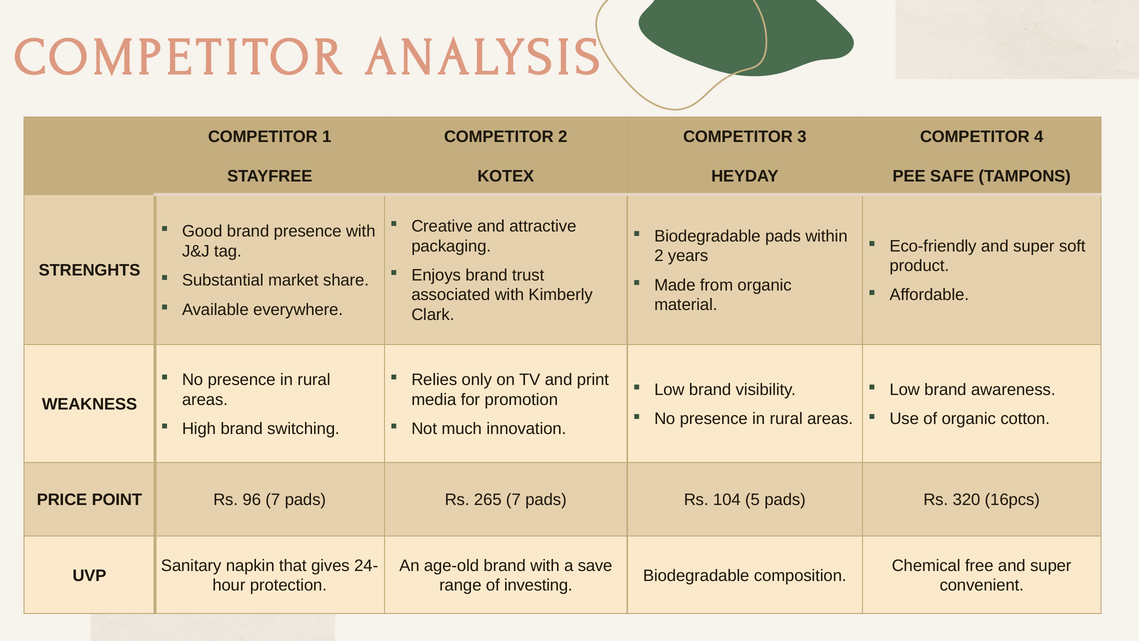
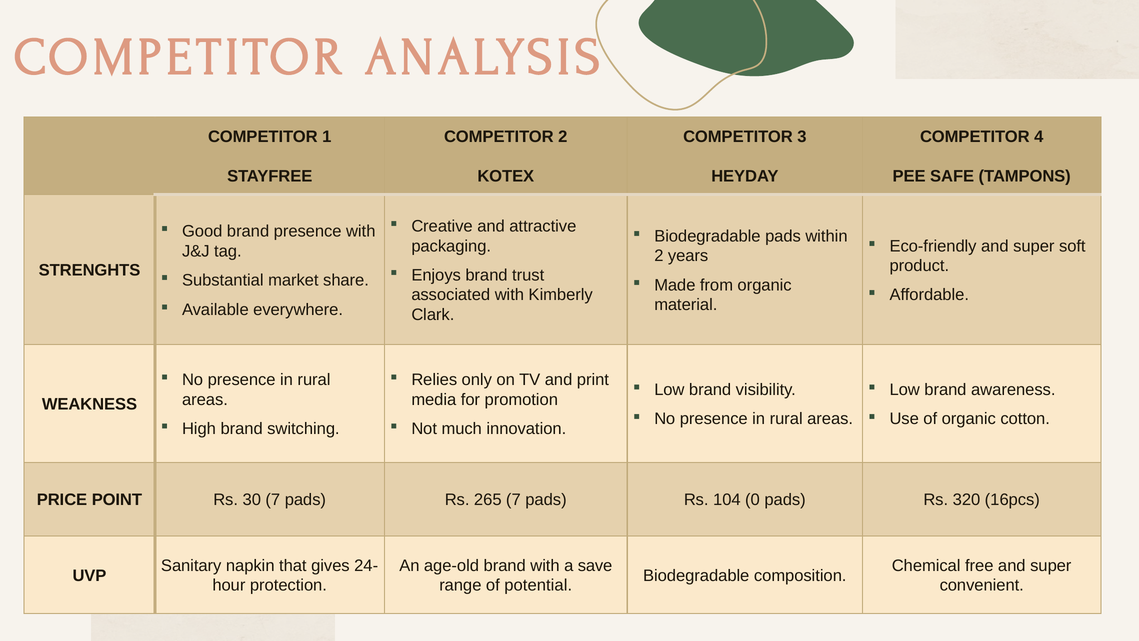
96: 96 -> 30
5: 5 -> 0
investing: investing -> potential
